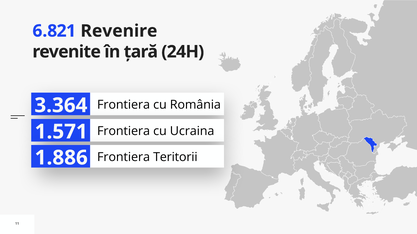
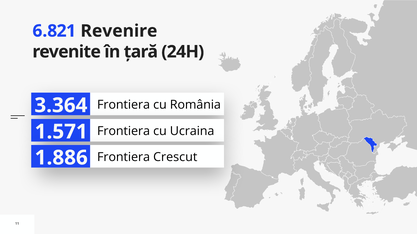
Teritorii: Teritorii -> Crescut
